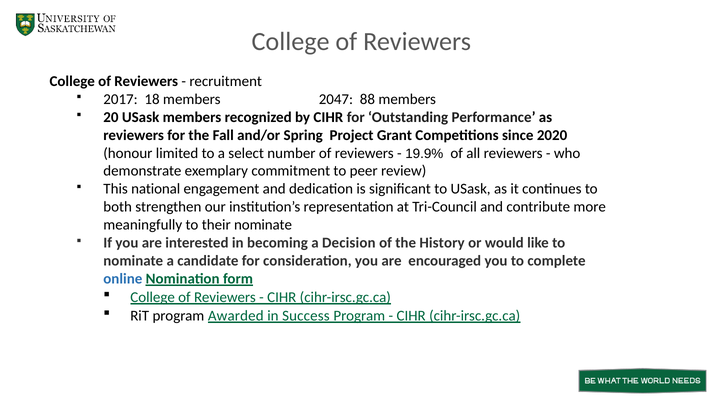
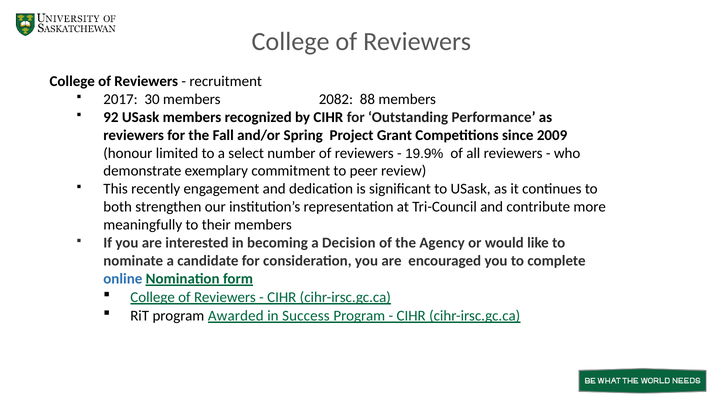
18: 18 -> 30
2047: 2047 -> 2082
20: 20 -> 92
2020: 2020 -> 2009
national: national -> recently
their nominate: nominate -> members
History: History -> Agency
